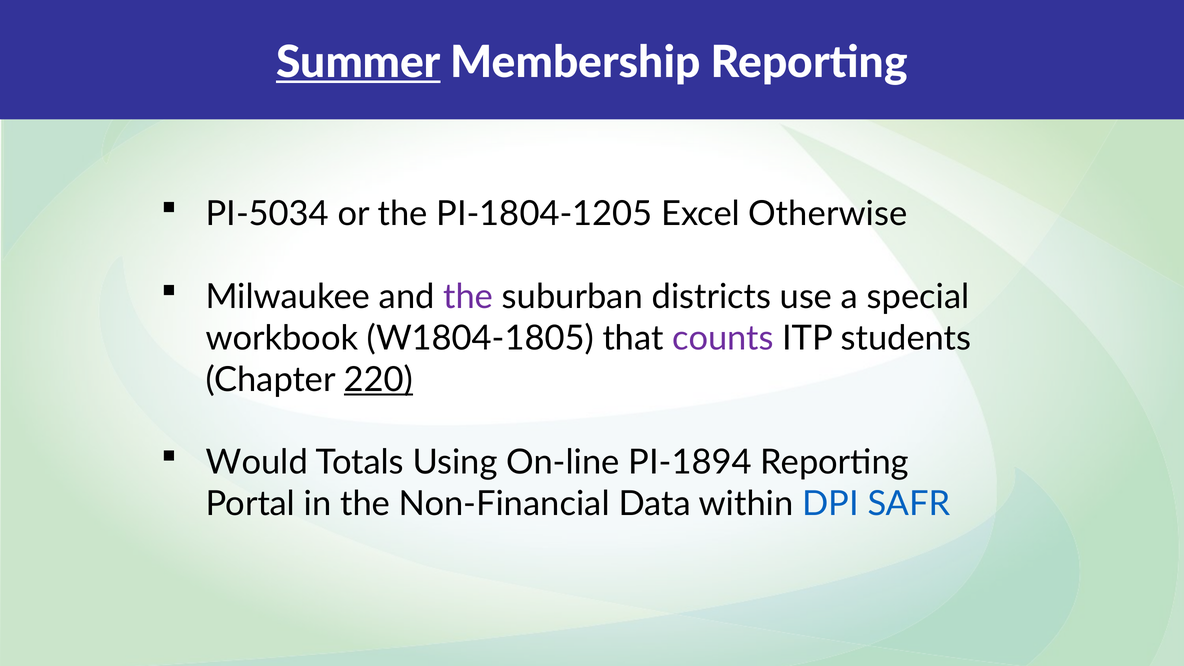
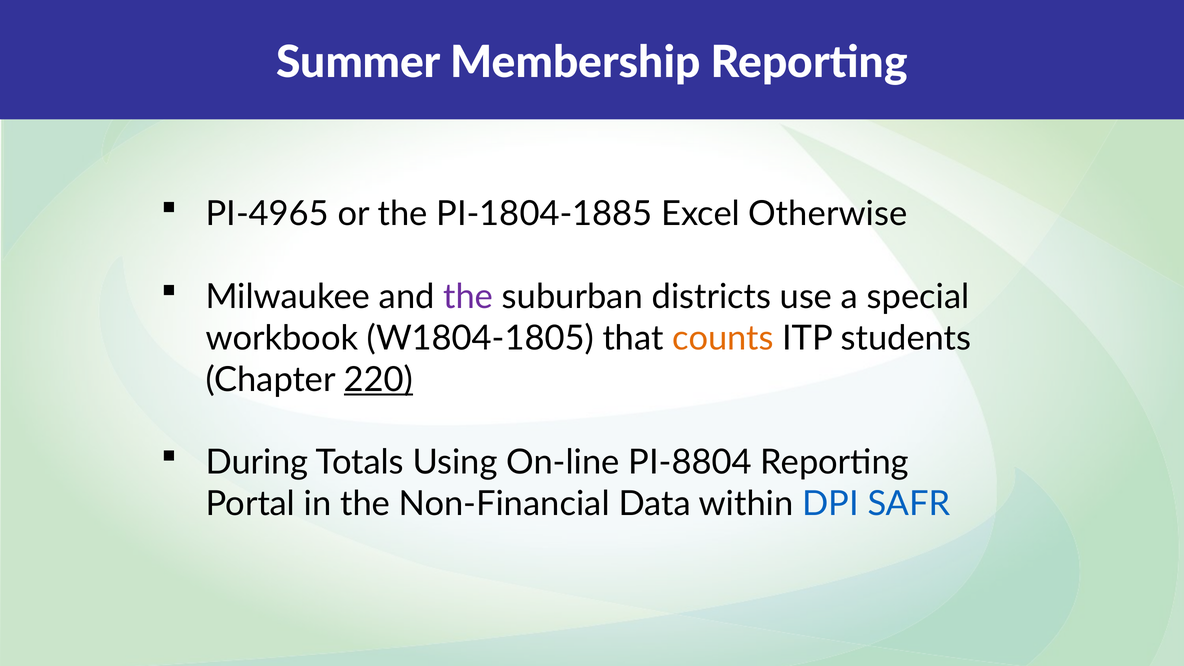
Summer underline: present -> none
PI-5034: PI-5034 -> PI-4965
PI-1804-1205: PI-1804-1205 -> PI-1804-1885
counts colour: purple -> orange
Would: Would -> During
PI-1894: PI-1894 -> PI-8804
